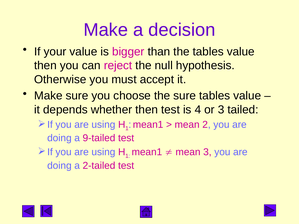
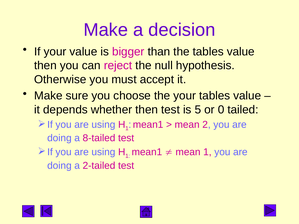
the sure: sure -> your
4: 4 -> 5
or 3: 3 -> 0
9-tailed: 9-tailed -> 8-tailed
mean 3: 3 -> 1
